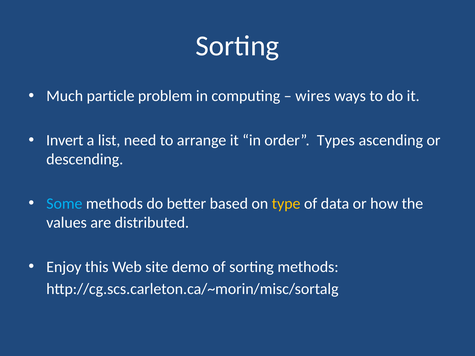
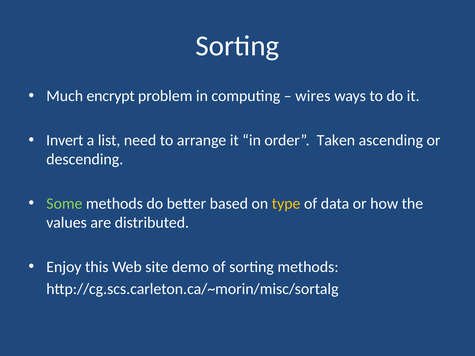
particle: particle -> encrypt
Types: Types -> Taken
Some colour: light blue -> light green
